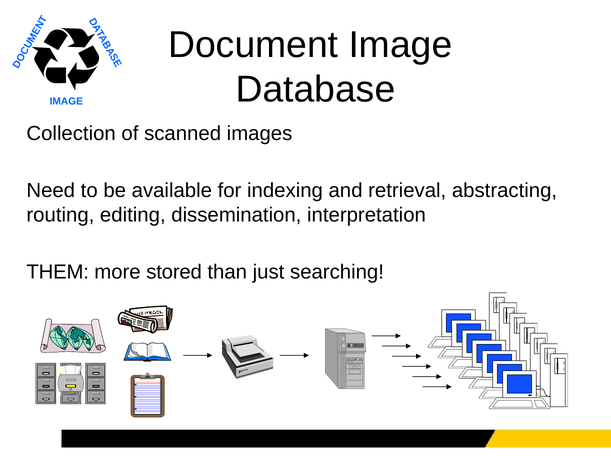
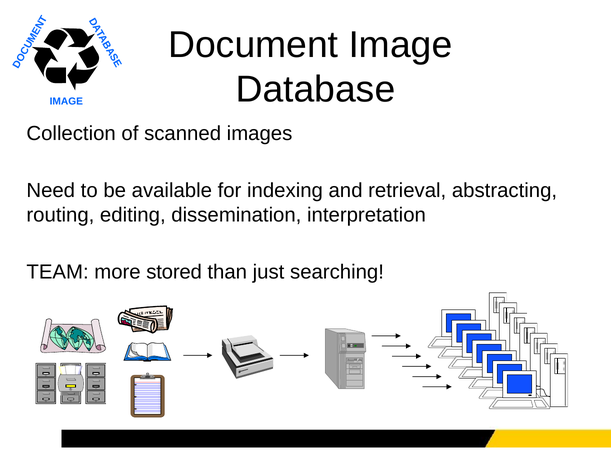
THEM: THEM -> TEAM
